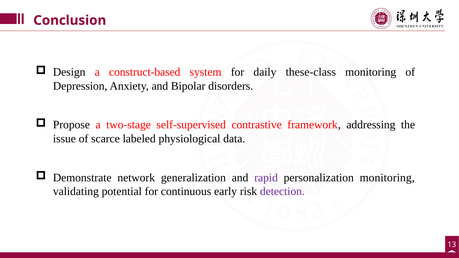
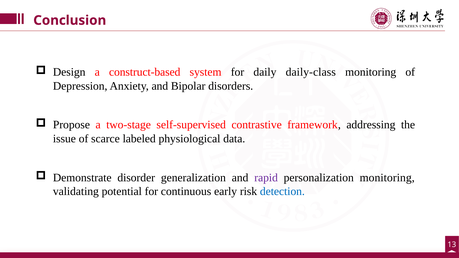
these-class: these-class -> daily-class
network: network -> disorder
detection colour: purple -> blue
